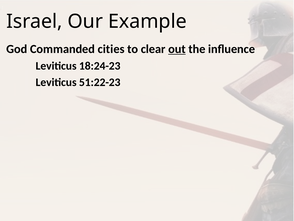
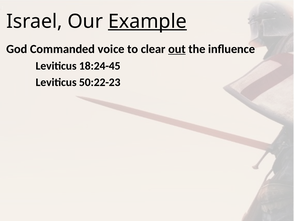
Example underline: none -> present
cities: cities -> voice
18:24-23: 18:24-23 -> 18:24-45
51:22-23: 51:22-23 -> 50:22-23
